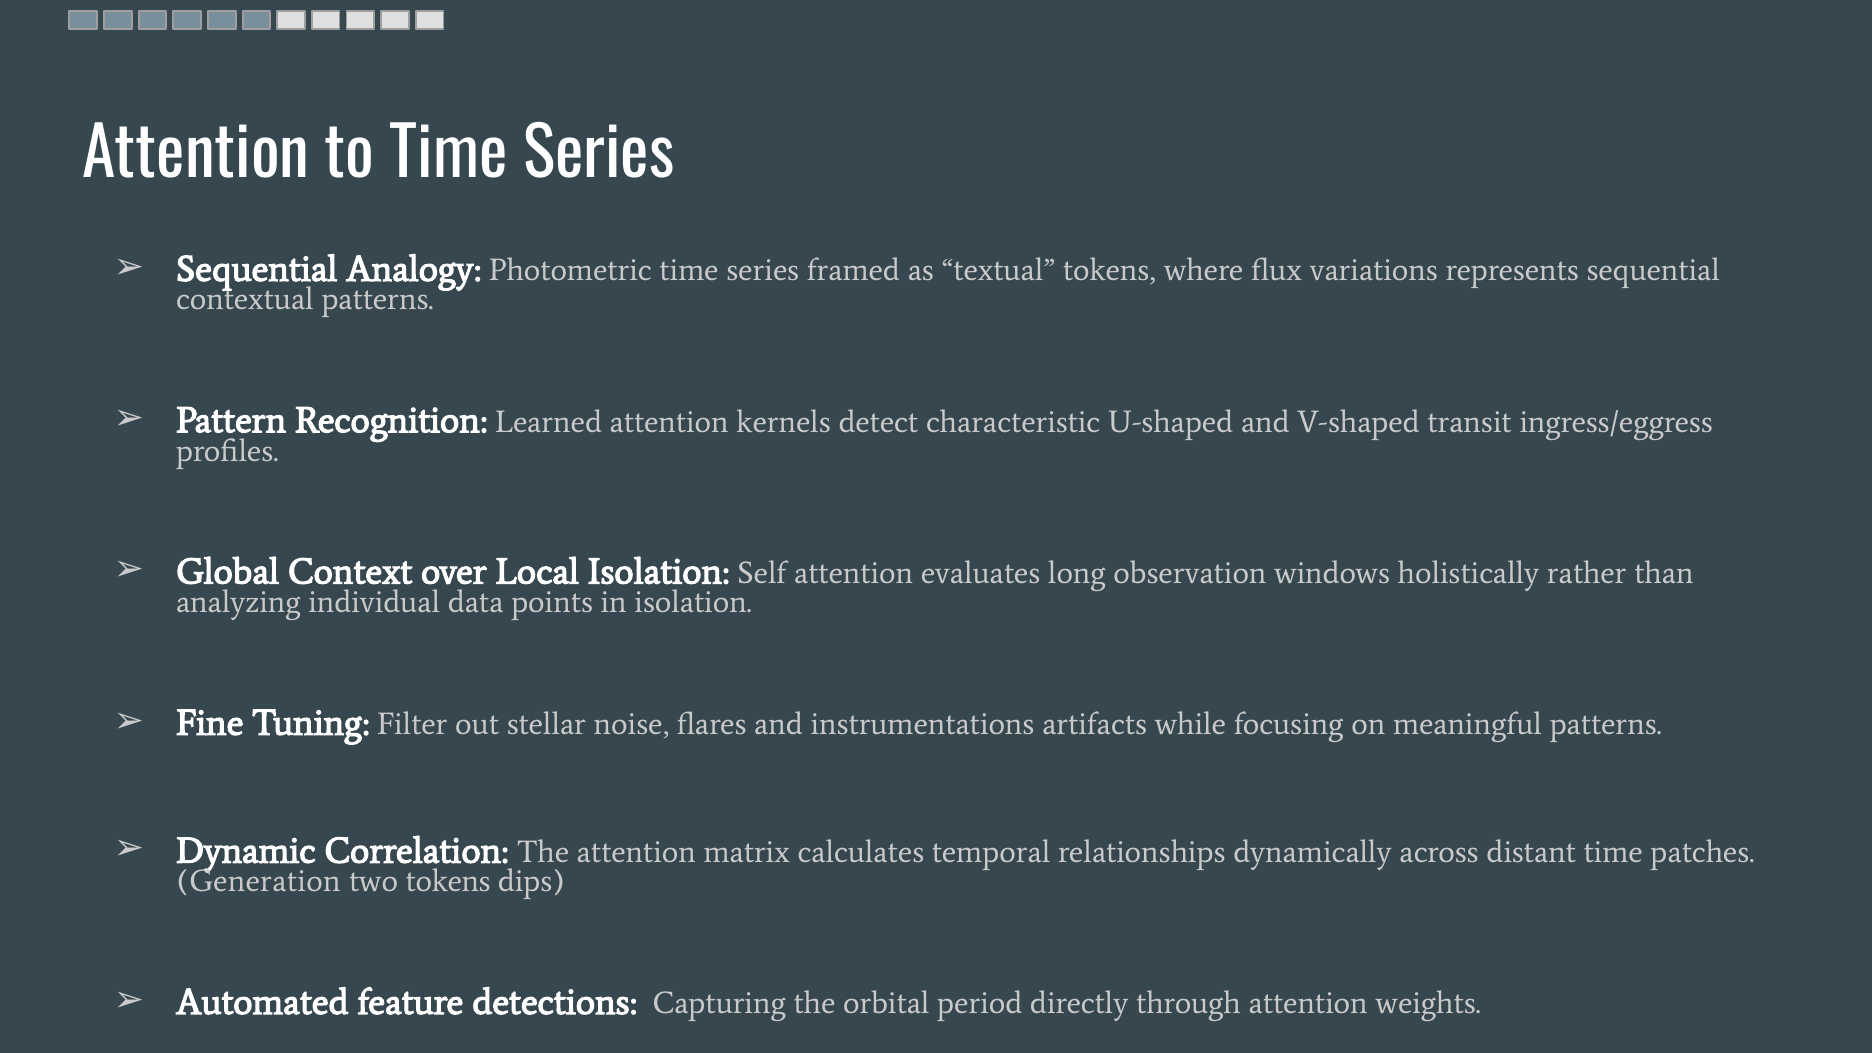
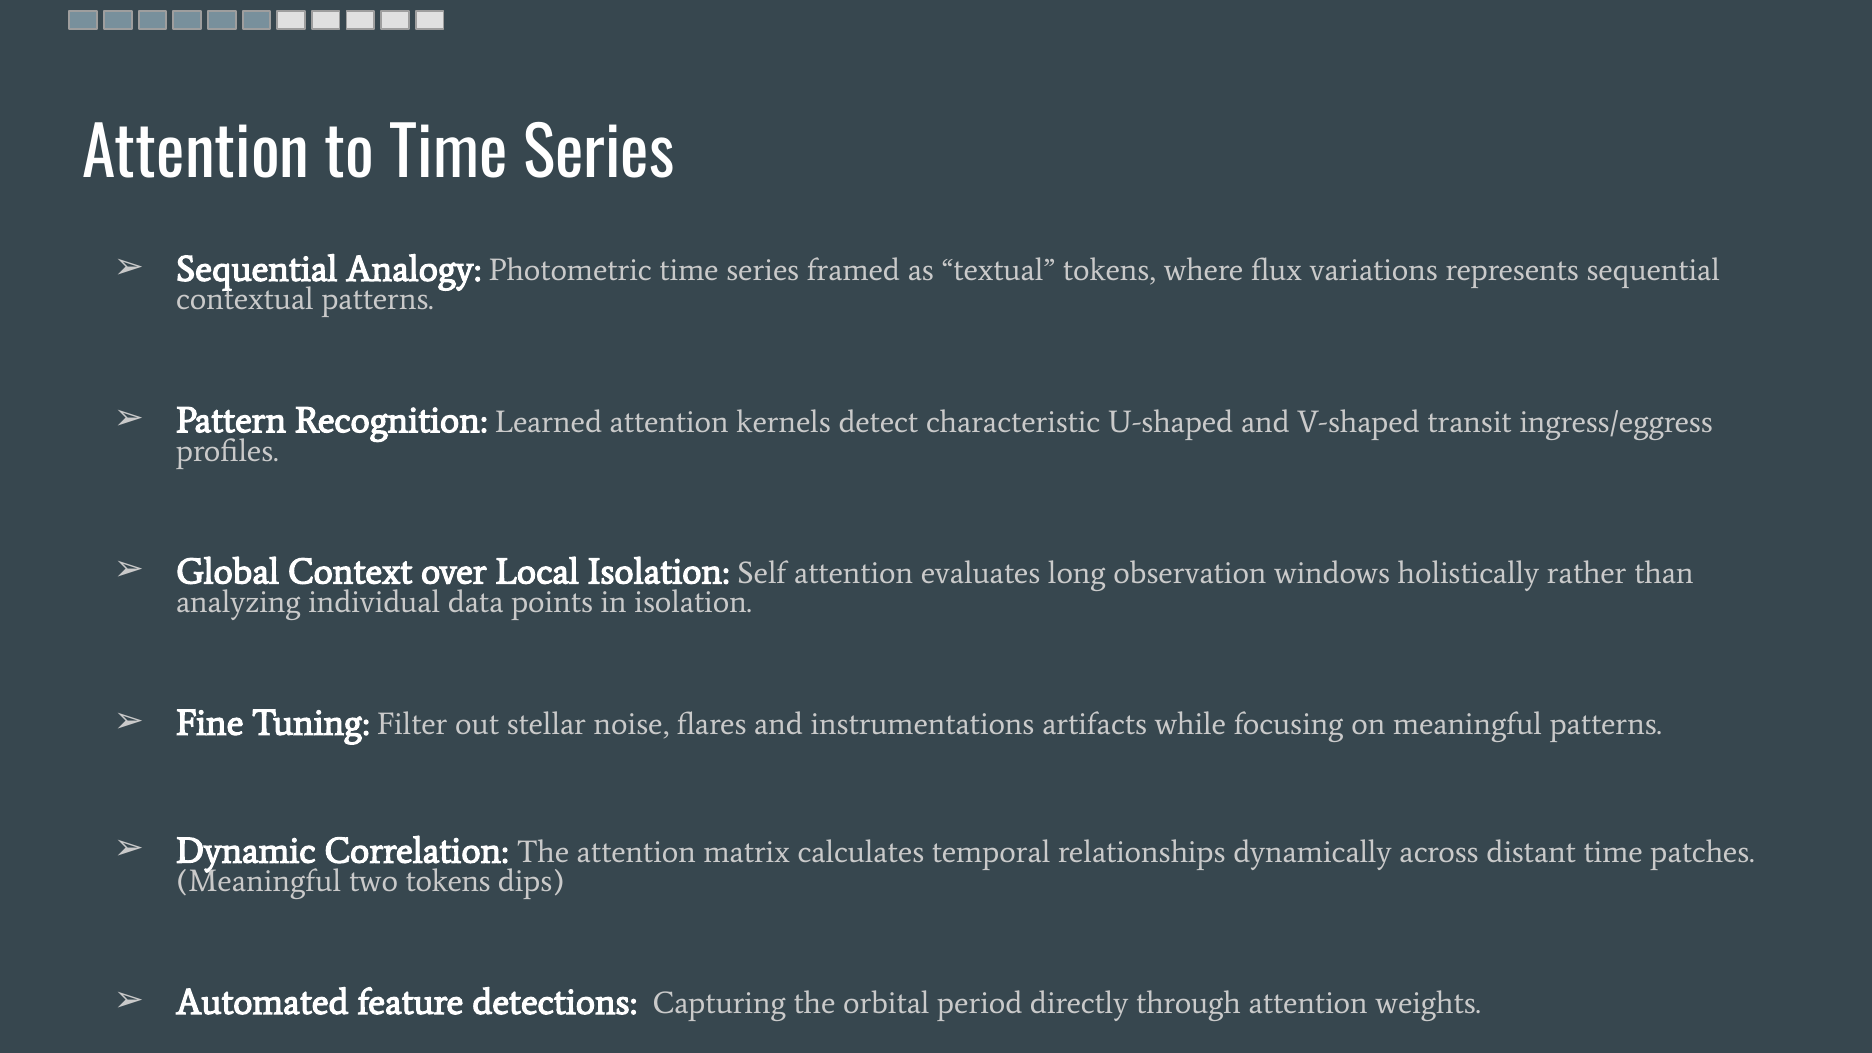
Generation at (259, 881): Generation -> Meaningful
